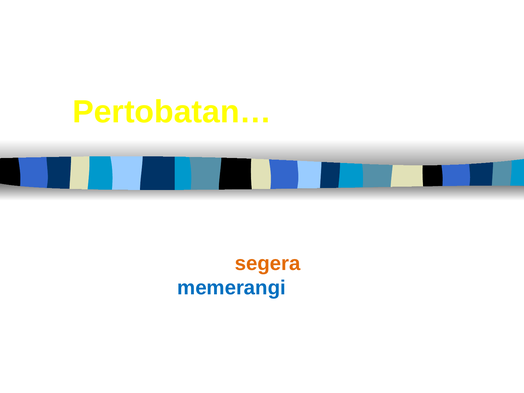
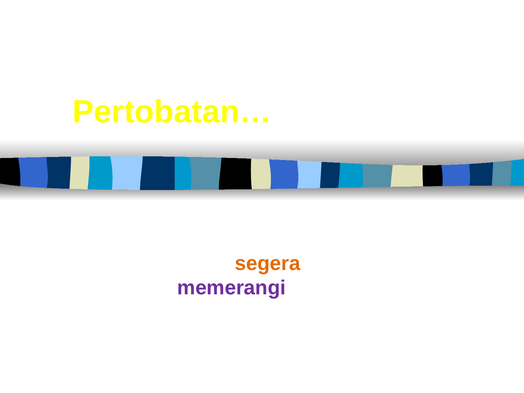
memerangi colour: blue -> purple
